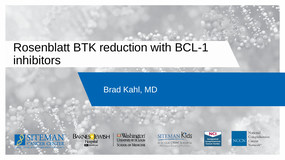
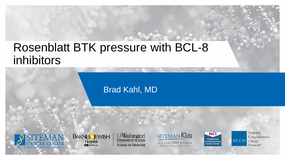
reduction: reduction -> pressure
BCL-1: BCL-1 -> BCL-8
